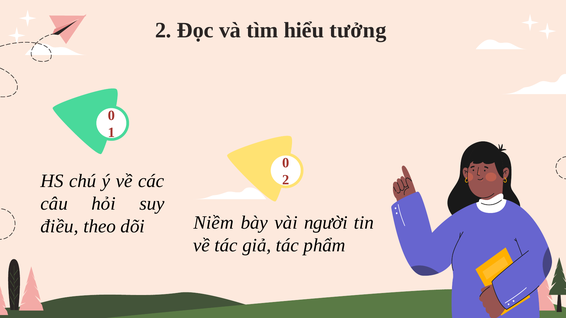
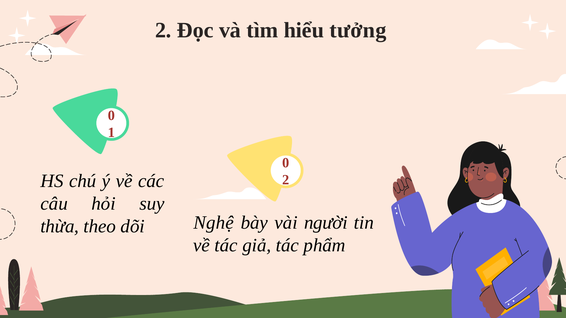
Niềm: Niềm -> Nghệ
điều: điều -> thừa
